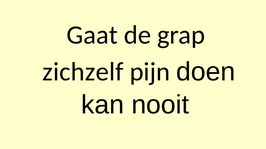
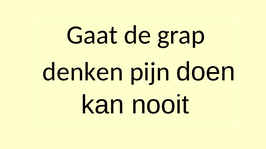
zichzelf: zichzelf -> denken
